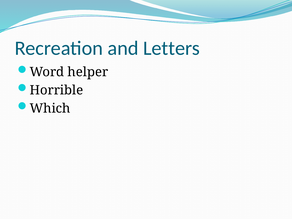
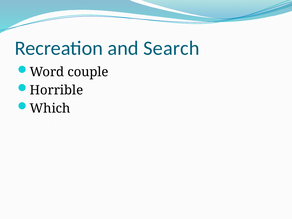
Letters: Letters -> Search
helper: helper -> couple
